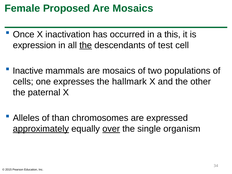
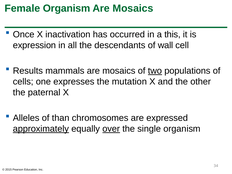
Female Proposed: Proposed -> Organism
the at (86, 45) underline: present -> none
test: test -> wall
Inactive: Inactive -> Results
two underline: none -> present
hallmark: hallmark -> mutation
